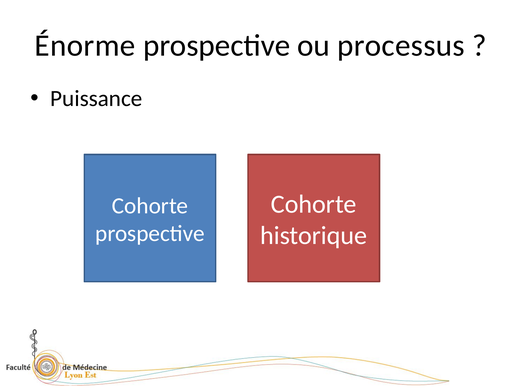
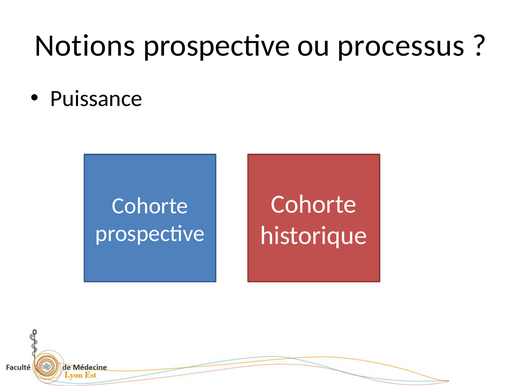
Énorme: Énorme -> Notions
